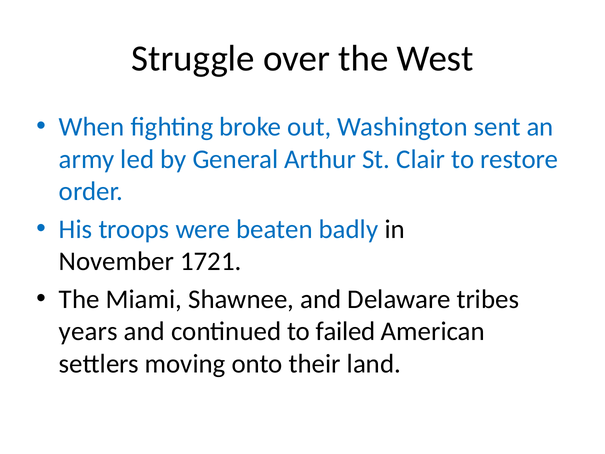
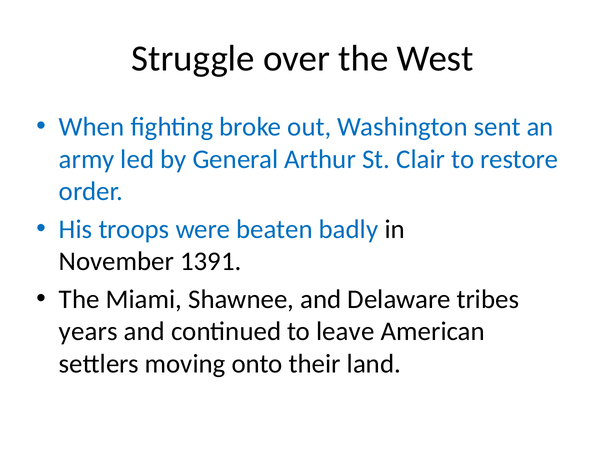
1721: 1721 -> 1391
failed: failed -> leave
